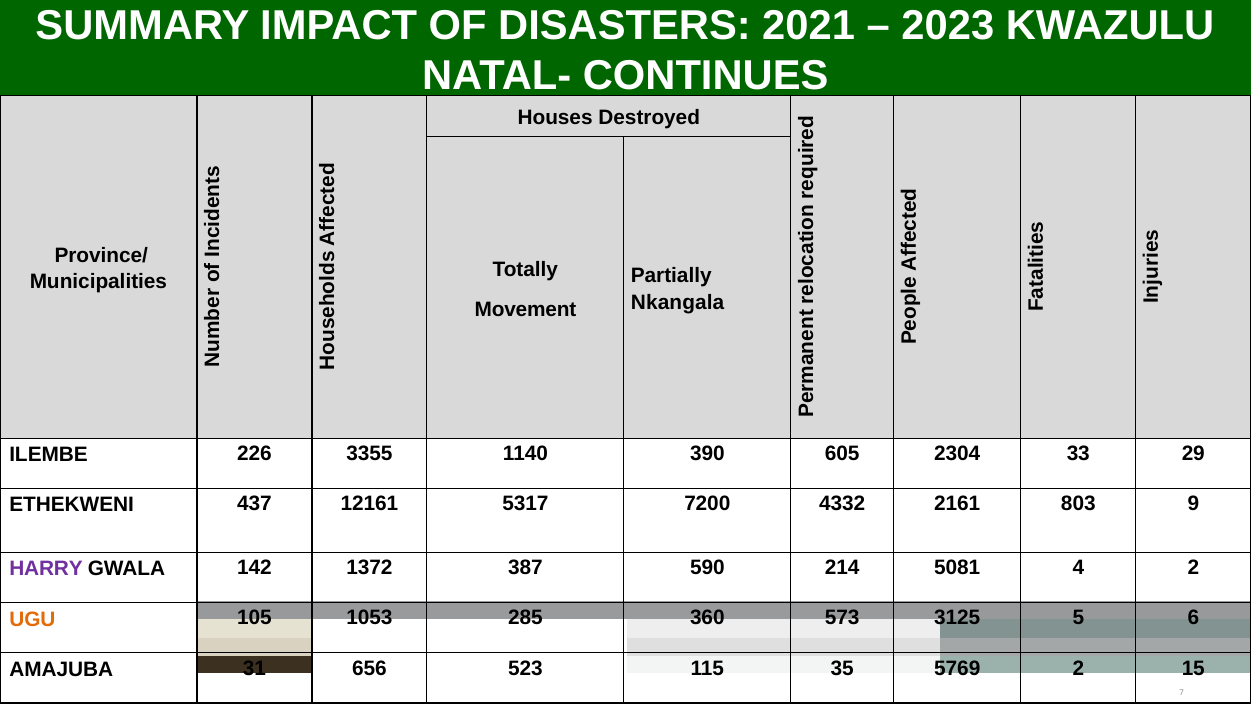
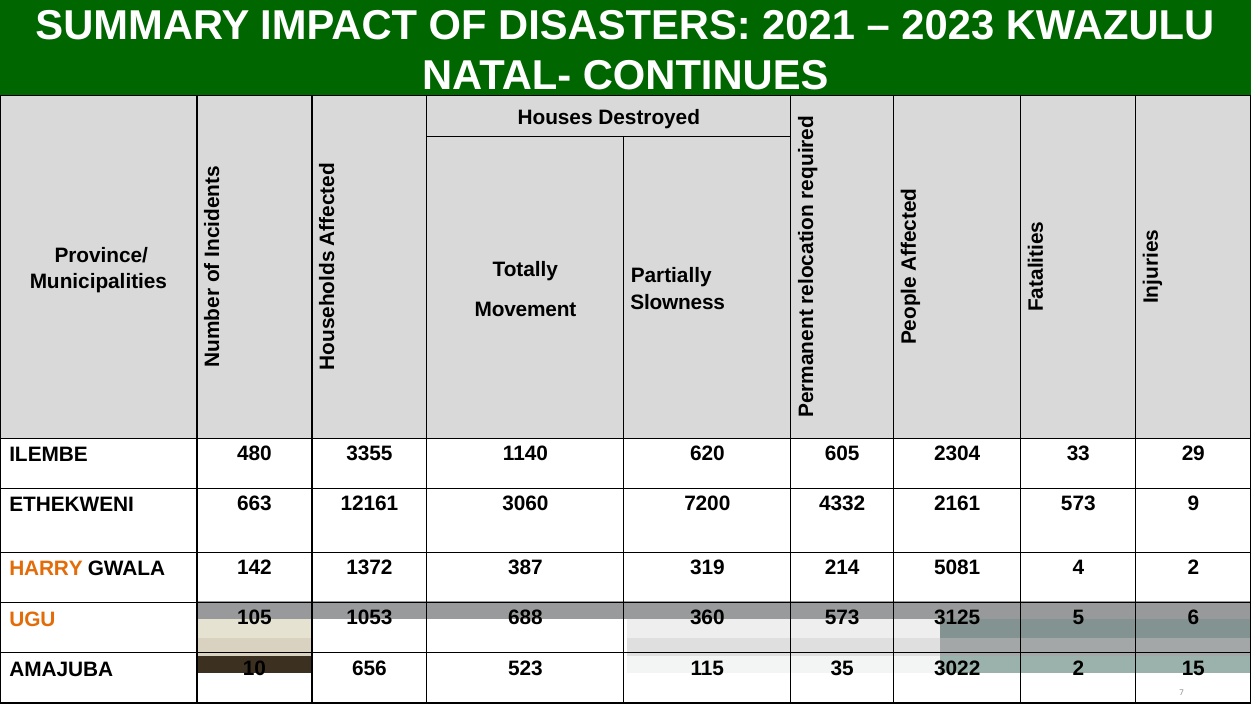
Nkangala: Nkangala -> Slowness
226: 226 -> 480
390: 390 -> 620
437: 437 -> 663
5317: 5317 -> 3060
2161 803: 803 -> 573
HARRY colour: purple -> orange
590: 590 -> 319
1053 285: 285 -> 688
31: 31 -> 10
5769: 5769 -> 3022
